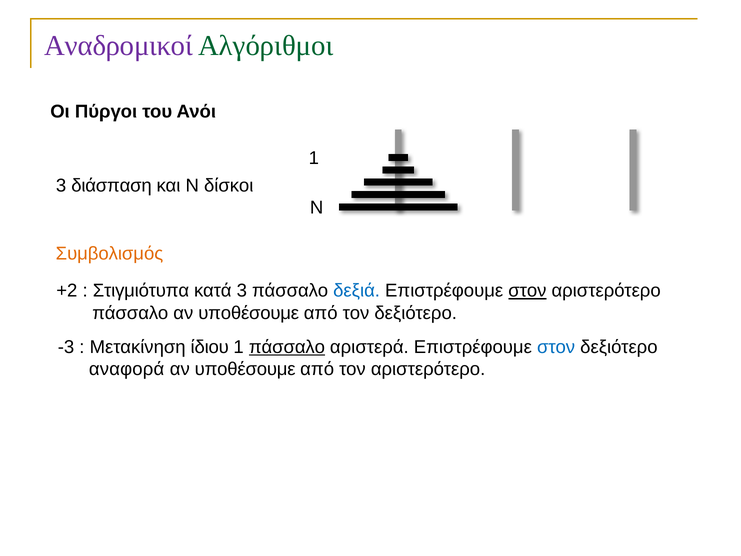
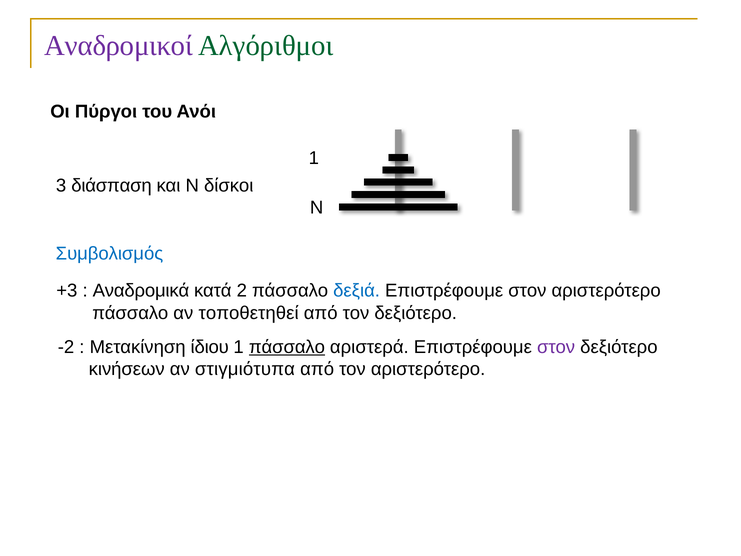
Συμβολισμός colour: orange -> blue
+2: +2 -> +3
Στιγμιότυπα: Στιγμιότυπα -> Αναδρομικά
κατά 3: 3 -> 2
στον at (527, 291) underline: present -> none
πάσσαλο αν υποθέσουμε: υποθέσουμε -> τοποθετηθεί
-3: -3 -> -2
στον at (556, 347) colour: blue -> purple
αναφορά: αναφορά -> κινήσεων
υποθέσουμε at (245, 369): υποθέσουμε -> στιγμιότυπα
